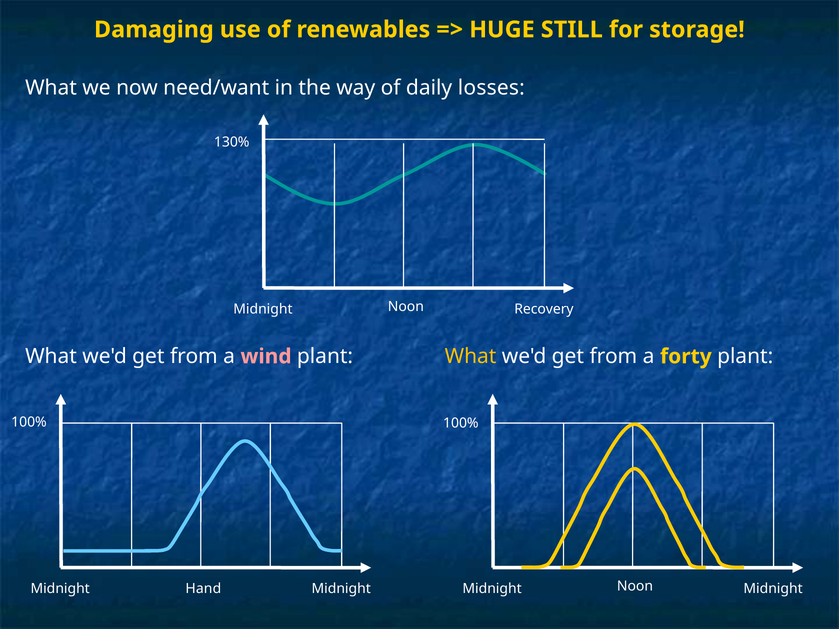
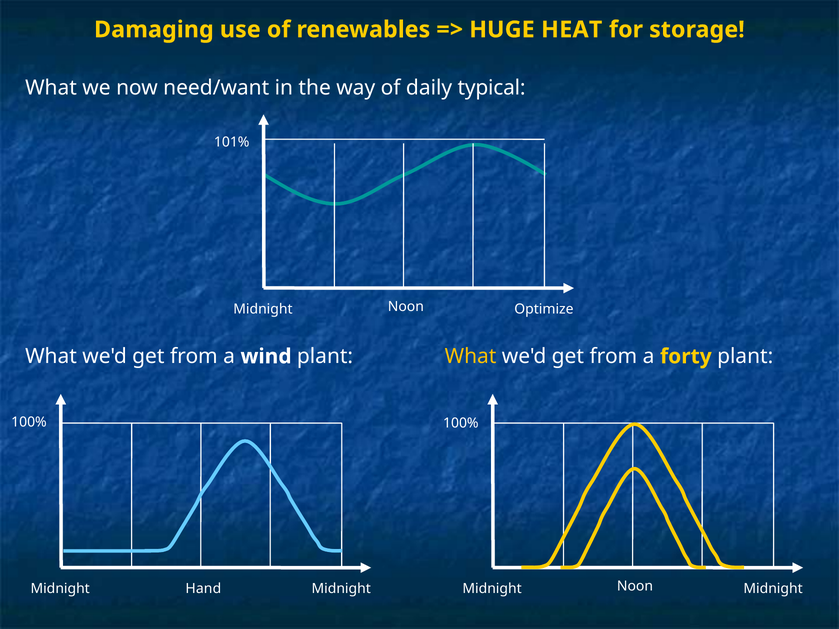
STILL: STILL -> HEAT
losses: losses -> typical
130%: 130% -> 101%
Recovery: Recovery -> Optimize
wind colour: pink -> white
